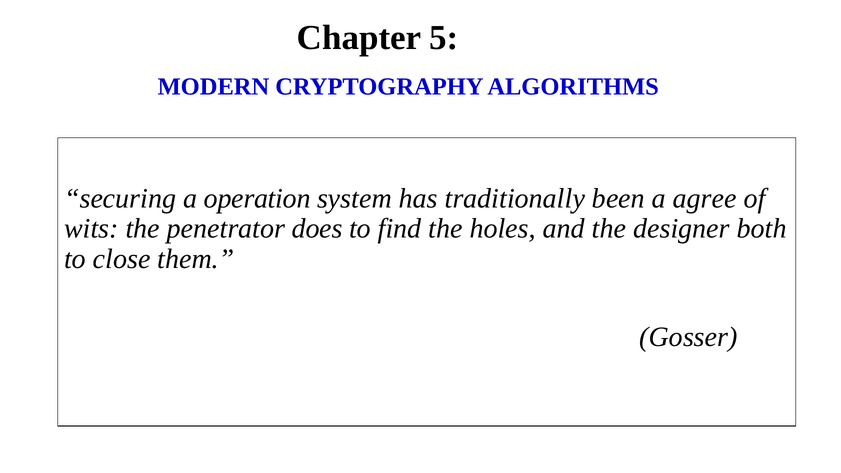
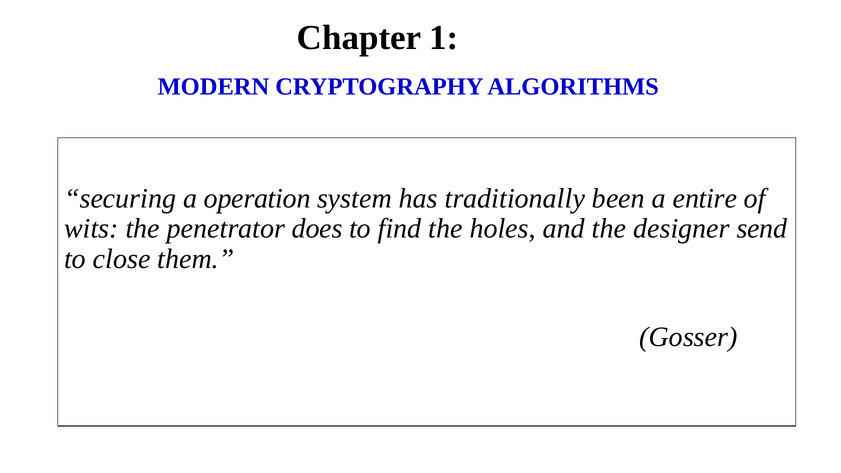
5: 5 -> 1
agree: agree -> entire
both: both -> send
